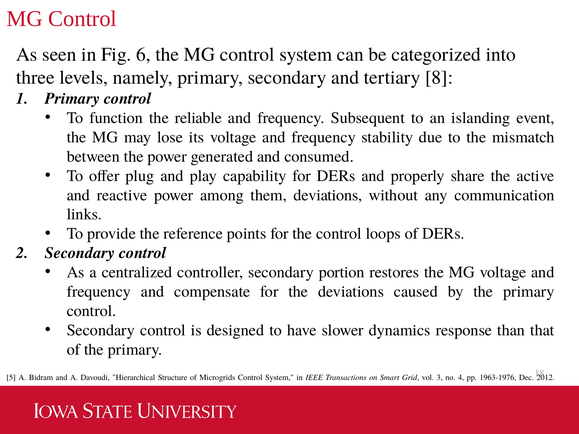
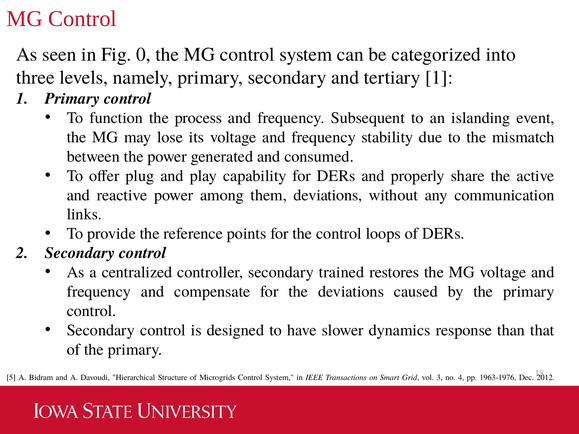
6: 6 -> 0
tertiary 8: 8 -> 1
reliable: reliable -> process
portion: portion -> trained
